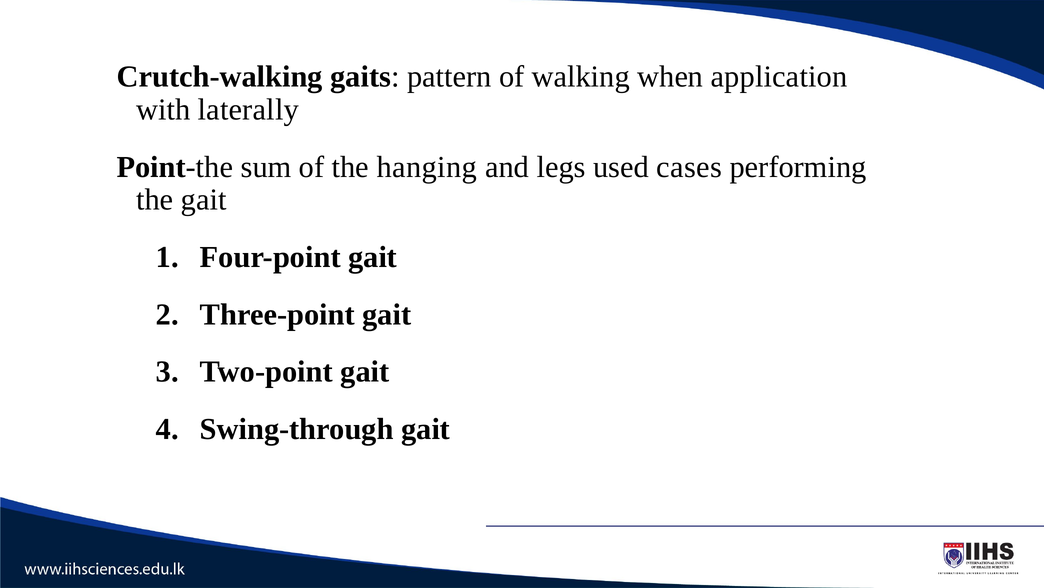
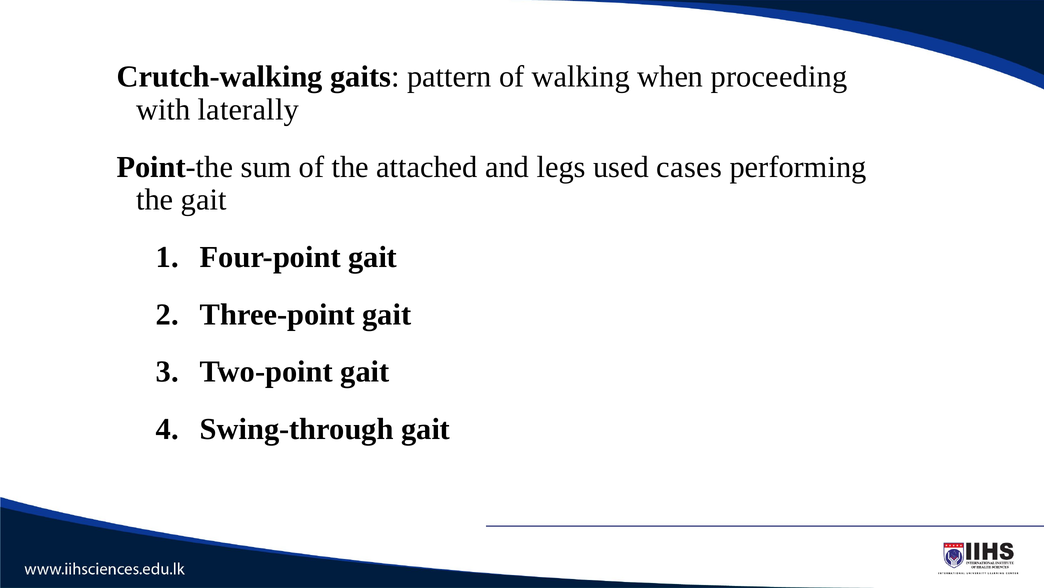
application: application -> proceeding
hanging: hanging -> attached
